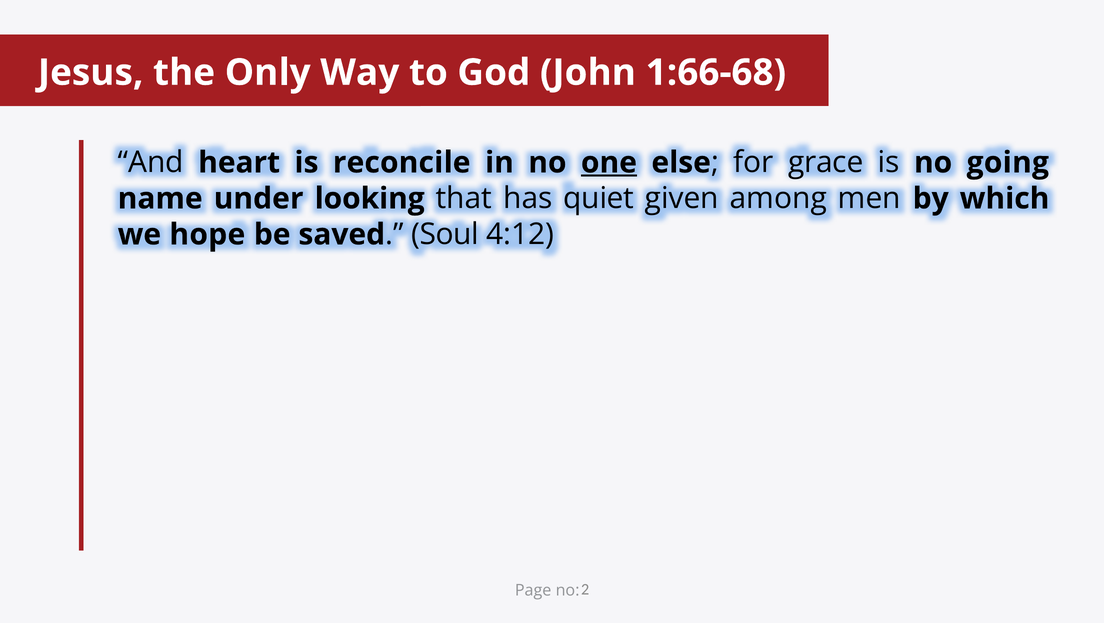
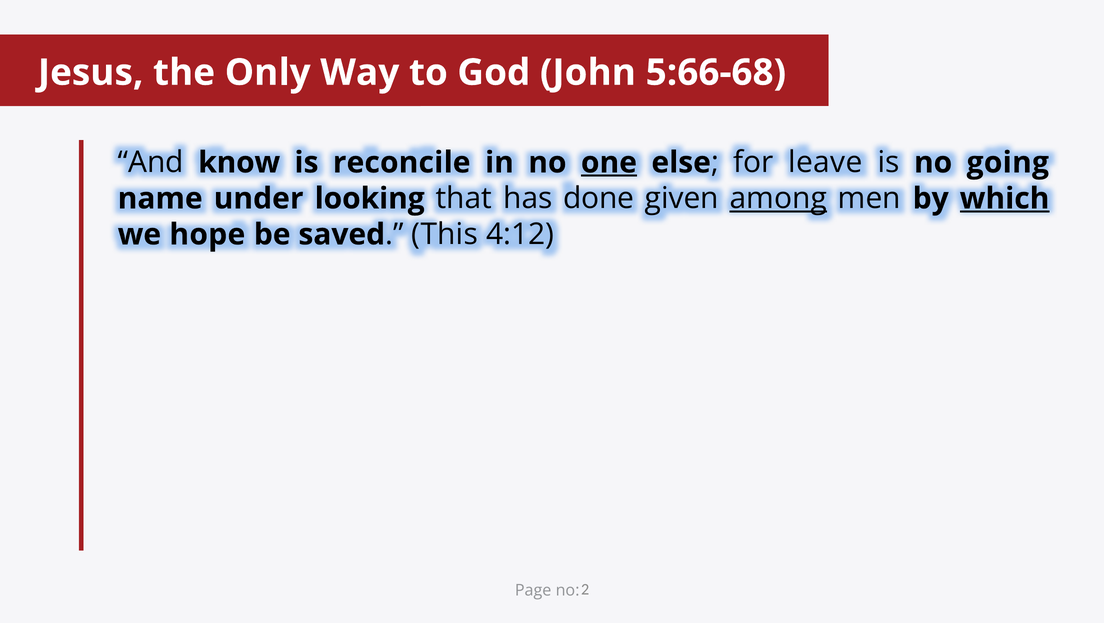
1:66-68: 1:66-68 -> 5:66-68
heart: heart -> know
grace: grace -> leave
quiet: quiet -> done
among underline: none -> present
which underline: none -> present
Soul: Soul -> This
